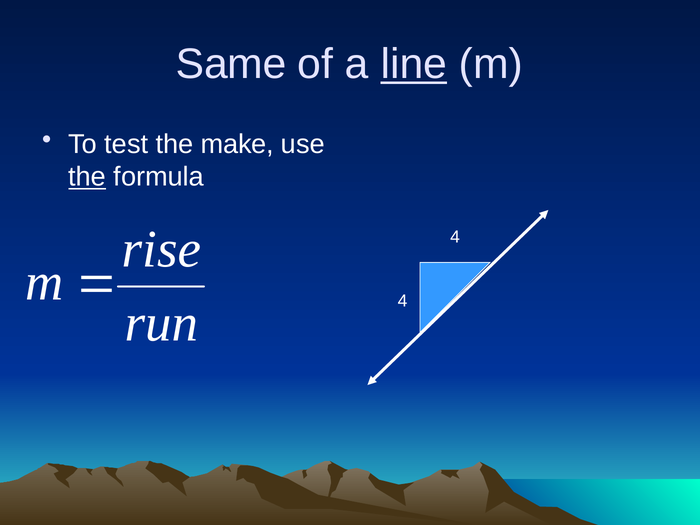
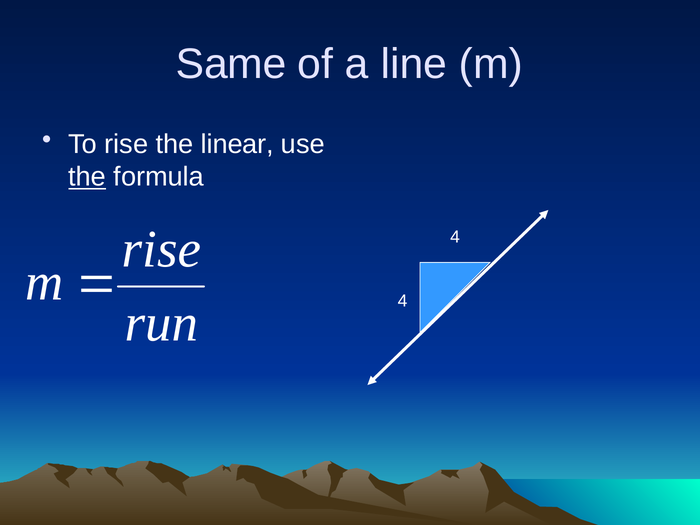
line underline: present -> none
To test: test -> rise
make: make -> linear
